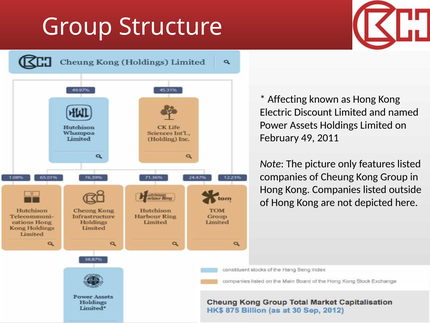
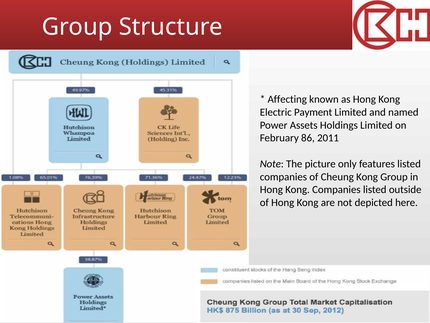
Discount: Discount -> Payment
49: 49 -> 86
